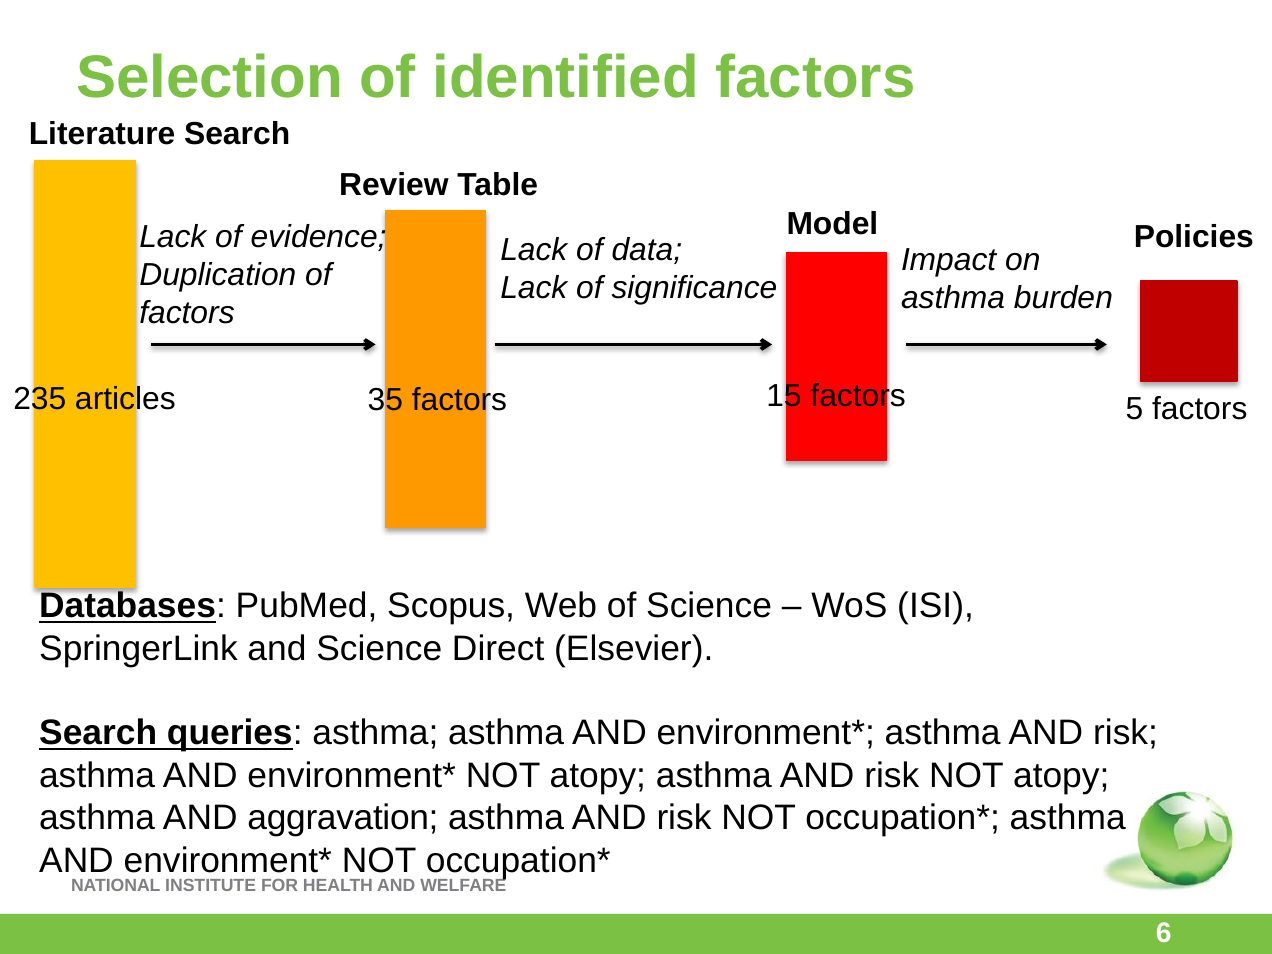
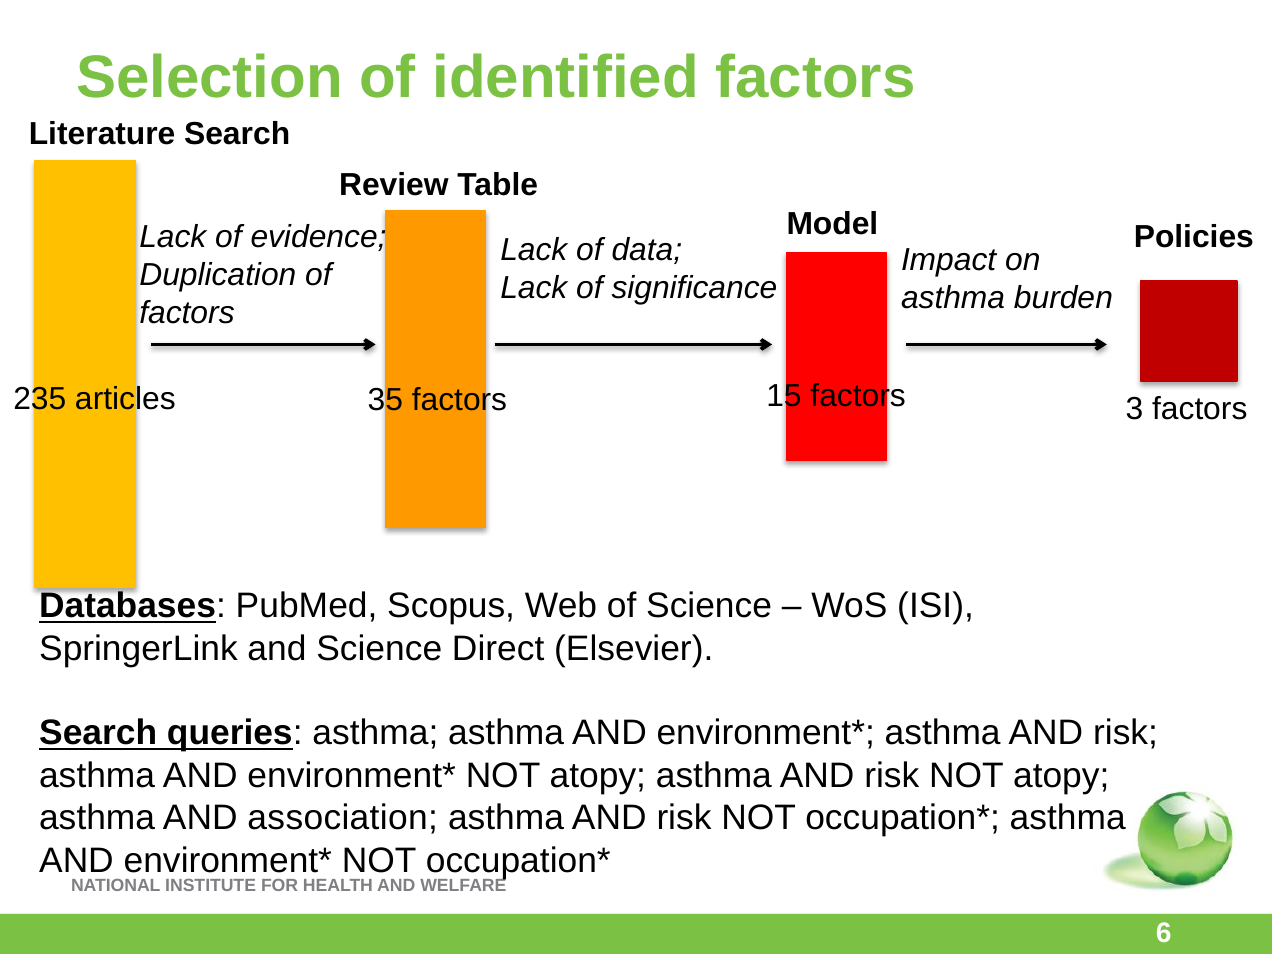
5: 5 -> 3
aggravation: aggravation -> association
